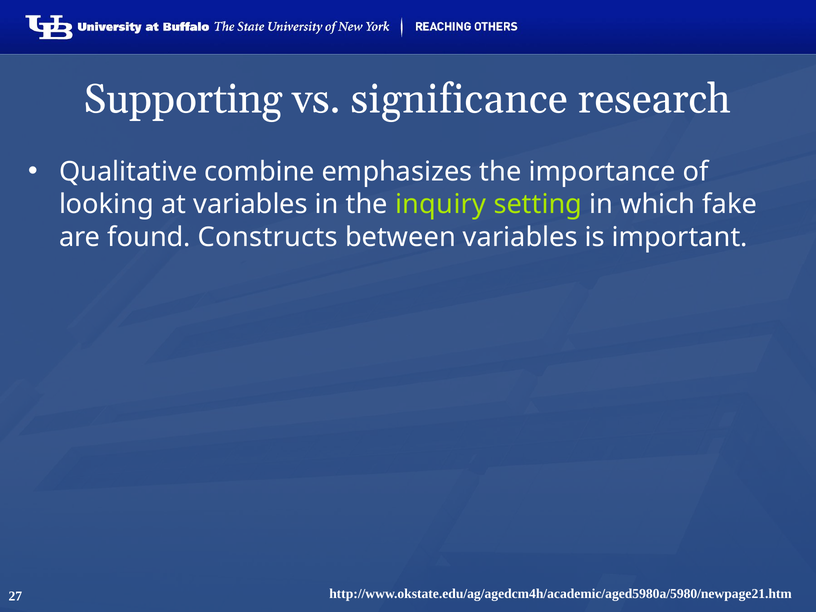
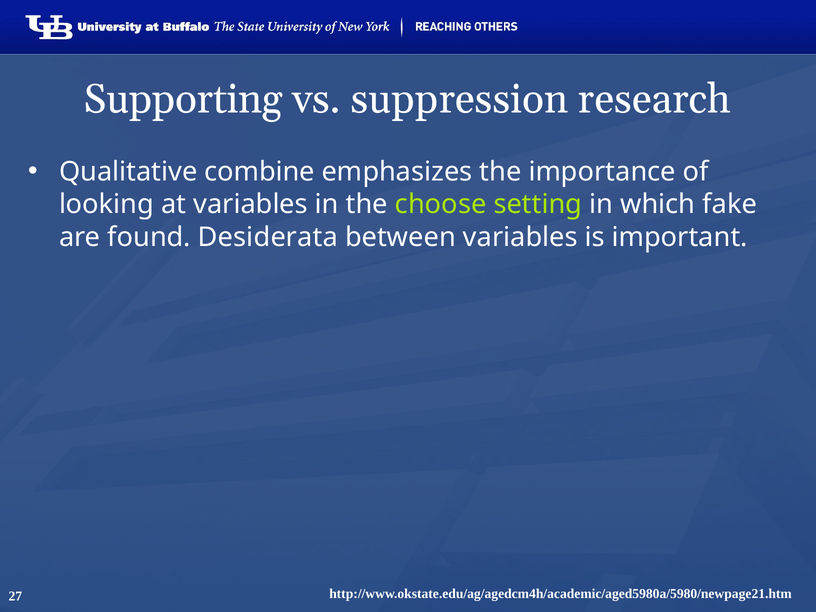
significance: significance -> suppression
inquiry: inquiry -> choose
Constructs: Constructs -> Desiderata
